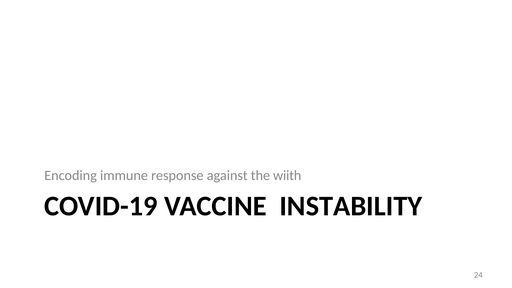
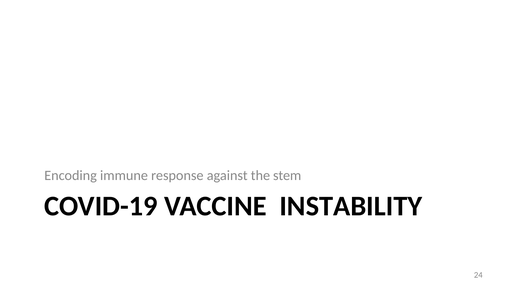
wiith: wiith -> stem
